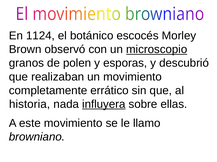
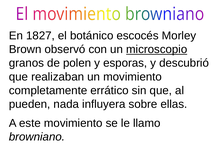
1124: 1124 -> 1827
historia: historia -> pueden
influyera underline: present -> none
